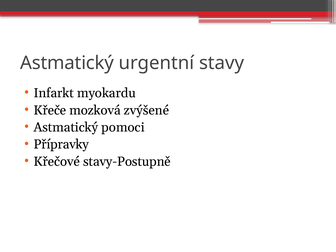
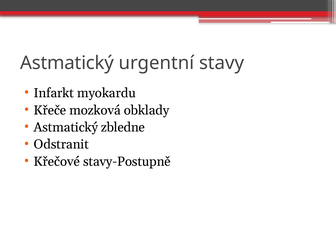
zvýšené: zvýšené -> obklady
pomoci: pomoci -> zbledne
Přípravky: Přípravky -> Odstranit
